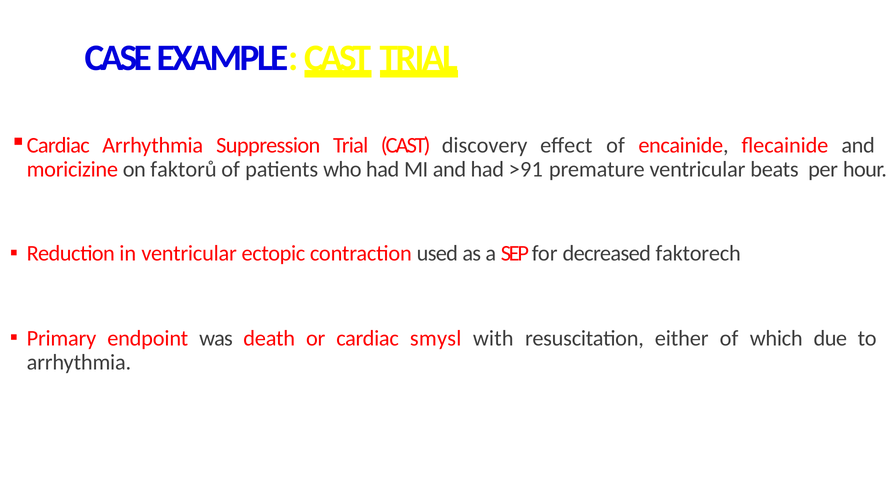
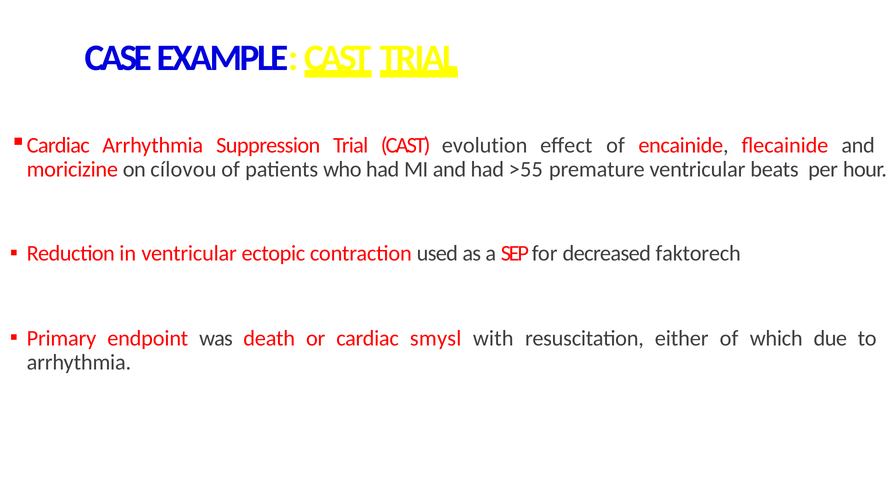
discovery: discovery -> evolution
faktorů: faktorů -> cílovou
>91: >91 -> >55
